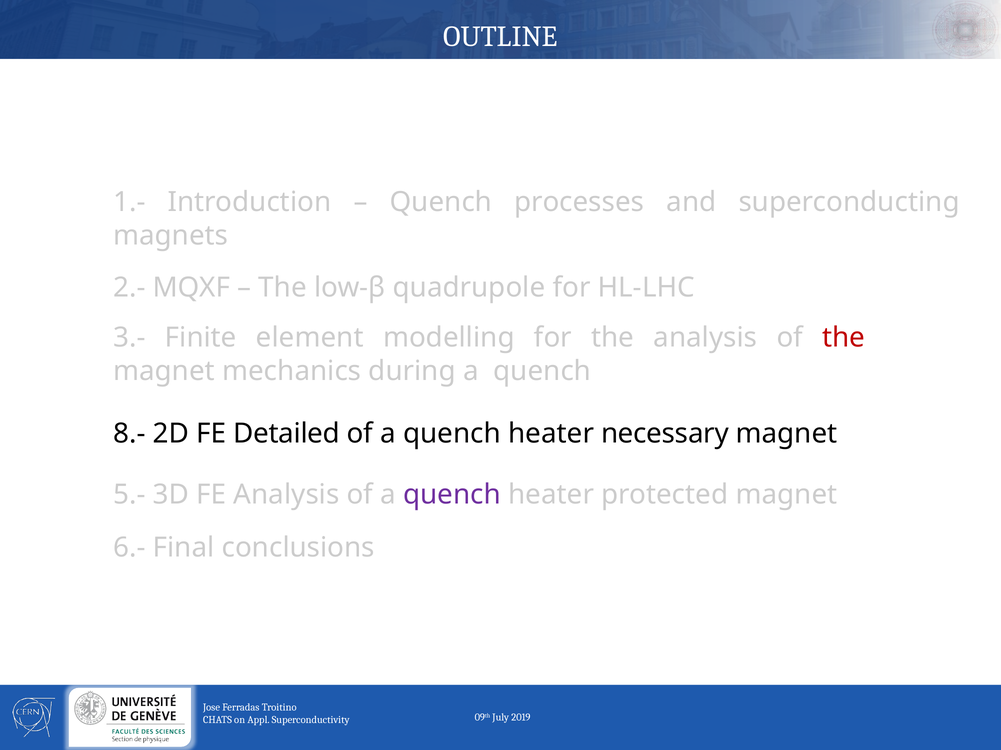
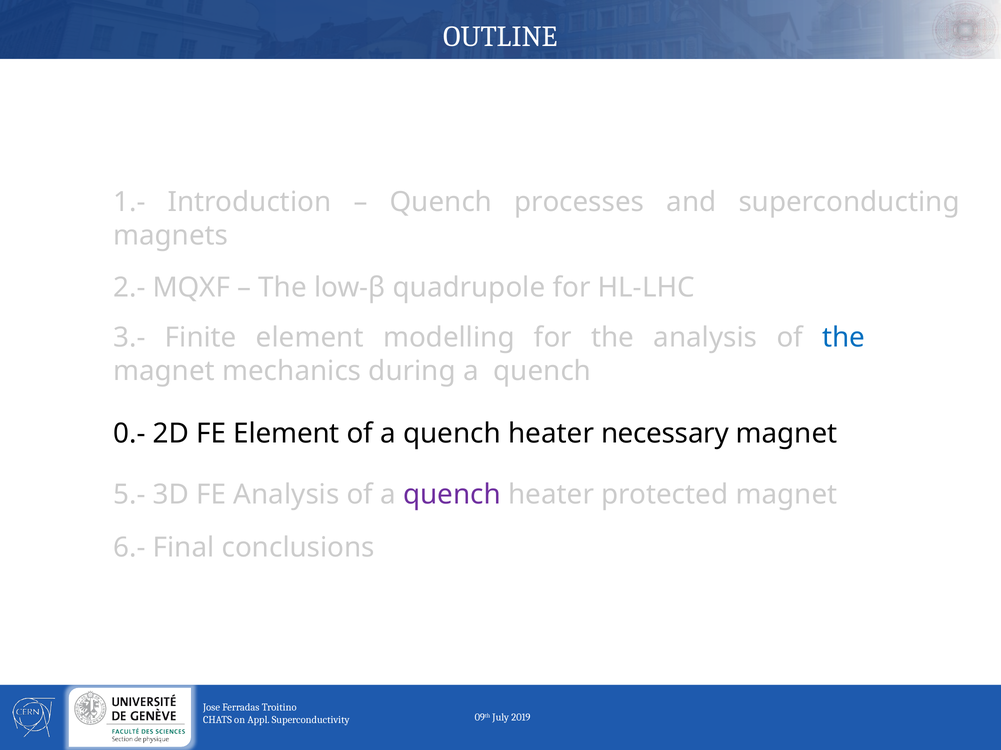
the at (844, 338) colour: red -> blue
8.-: 8.- -> 0.-
FE Detailed: Detailed -> Element
